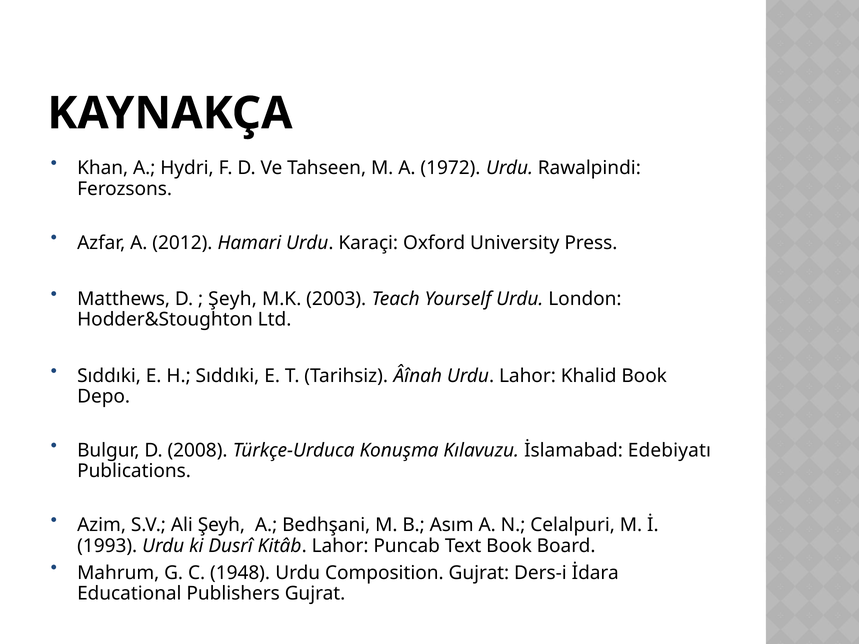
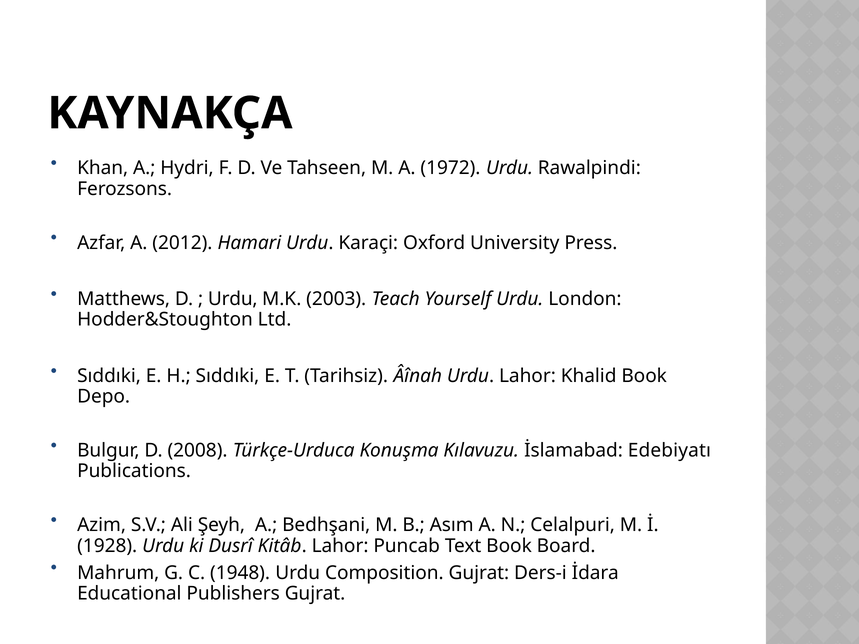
Şeyh at (233, 299): Şeyh -> Urdu
1993: 1993 -> 1928
